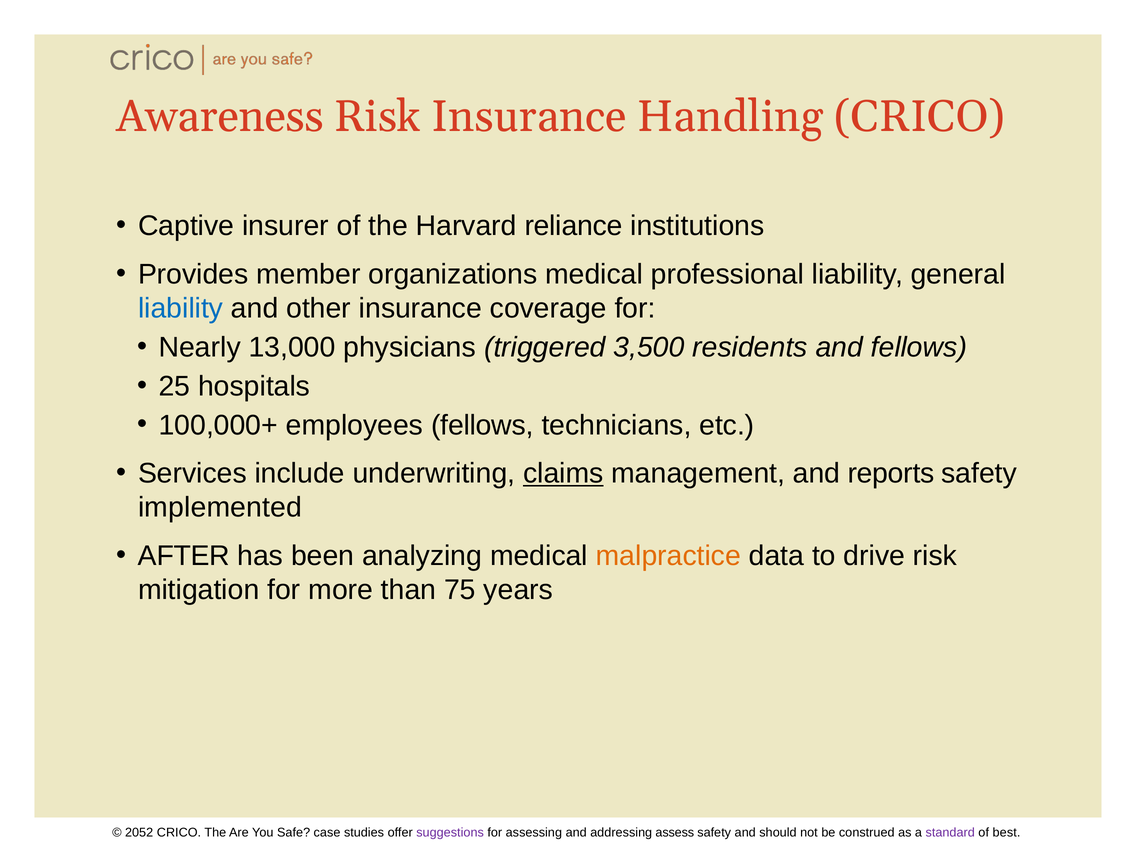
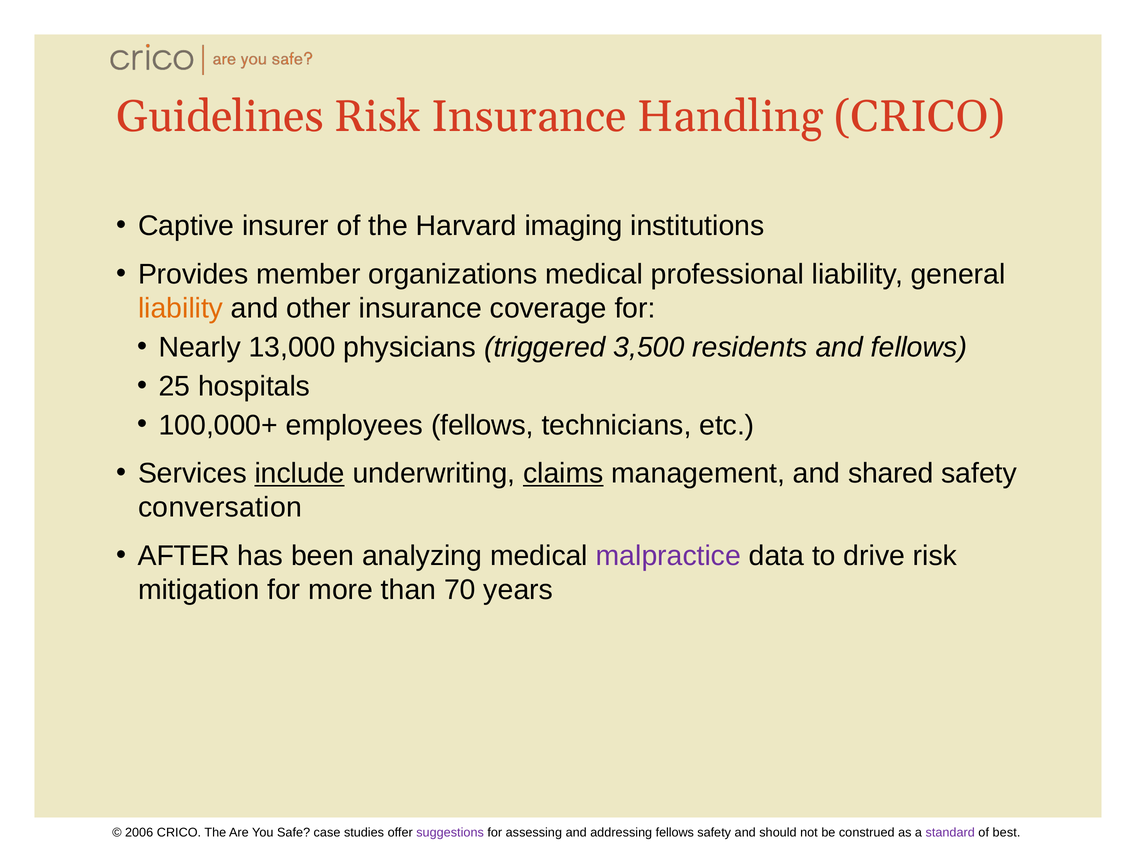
Awareness: Awareness -> Guidelines
reliance: reliance -> imaging
liability at (181, 308) colour: blue -> orange
include underline: none -> present
reports: reports -> shared
implemented: implemented -> conversation
malpractice colour: orange -> purple
75: 75 -> 70
2052: 2052 -> 2006
addressing assess: assess -> fellows
